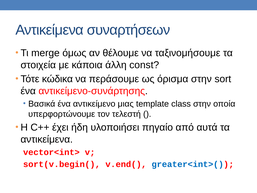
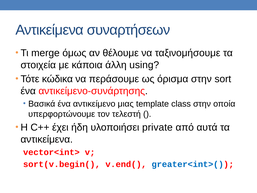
const: const -> using
πηγαίο: πηγαίο -> private
